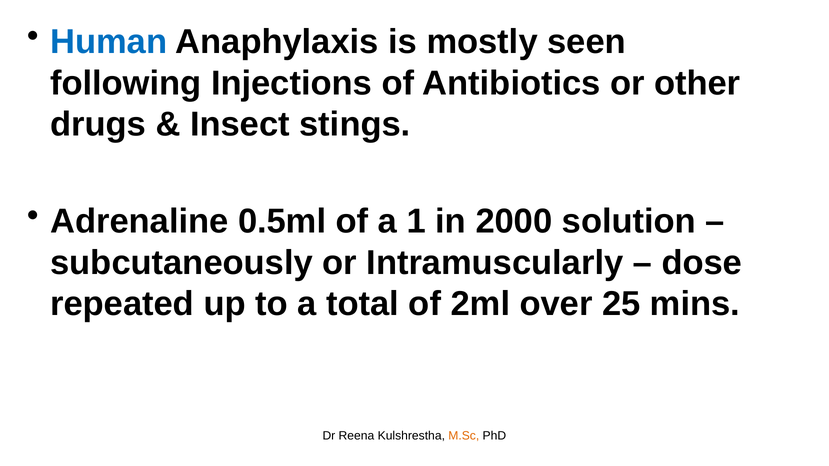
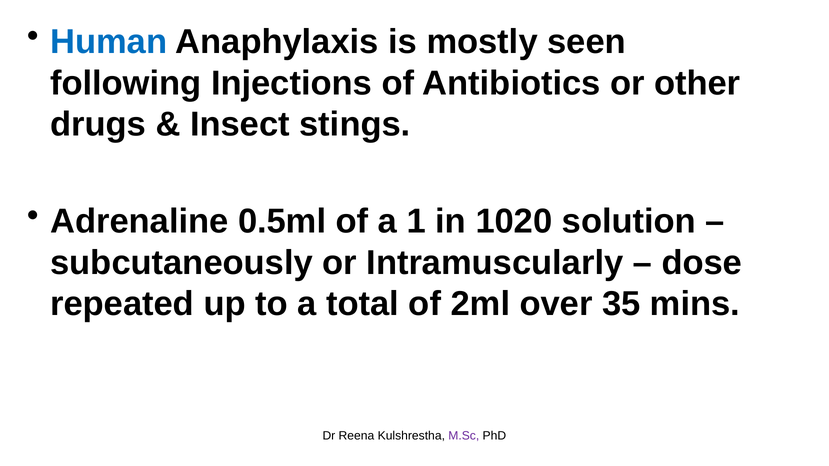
2000: 2000 -> 1020
25: 25 -> 35
M.Sc colour: orange -> purple
